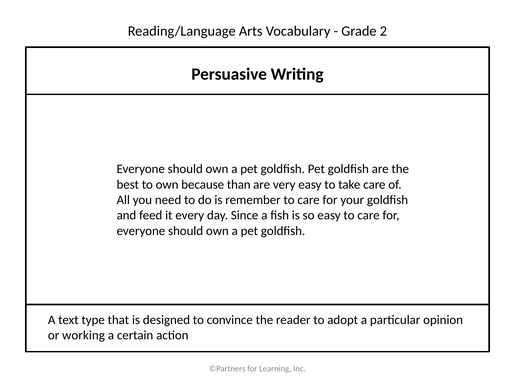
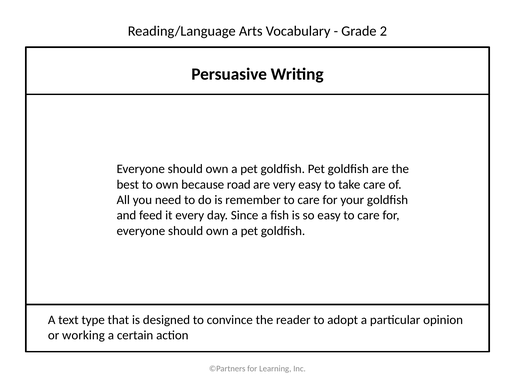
than: than -> road
